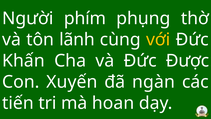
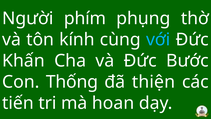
lãnh: lãnh -> kính
với colour: yellow -> light blue
Được: Được -> Bước
Xuyến: Xuyến -> Thống
ngàn: ngàn -> thiện
